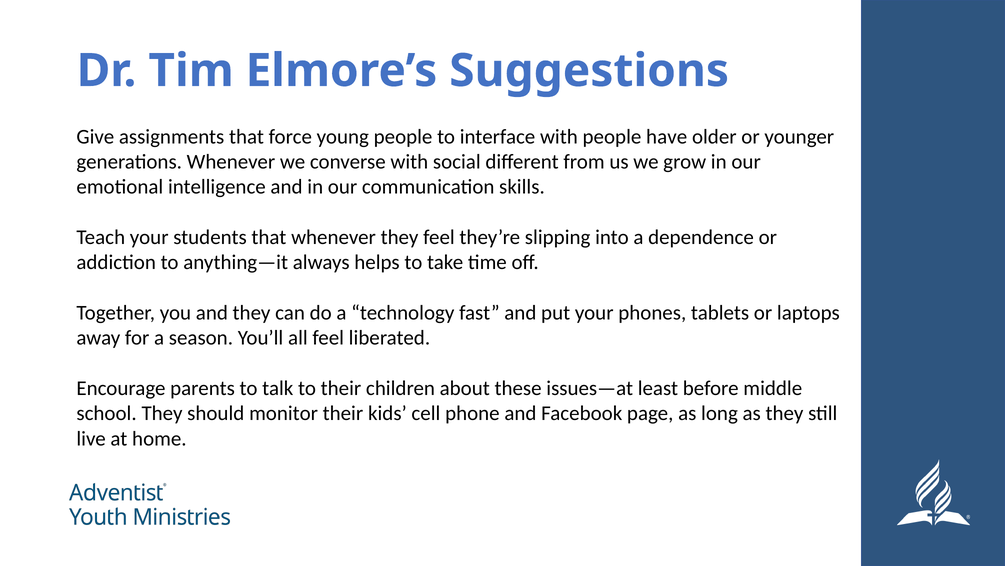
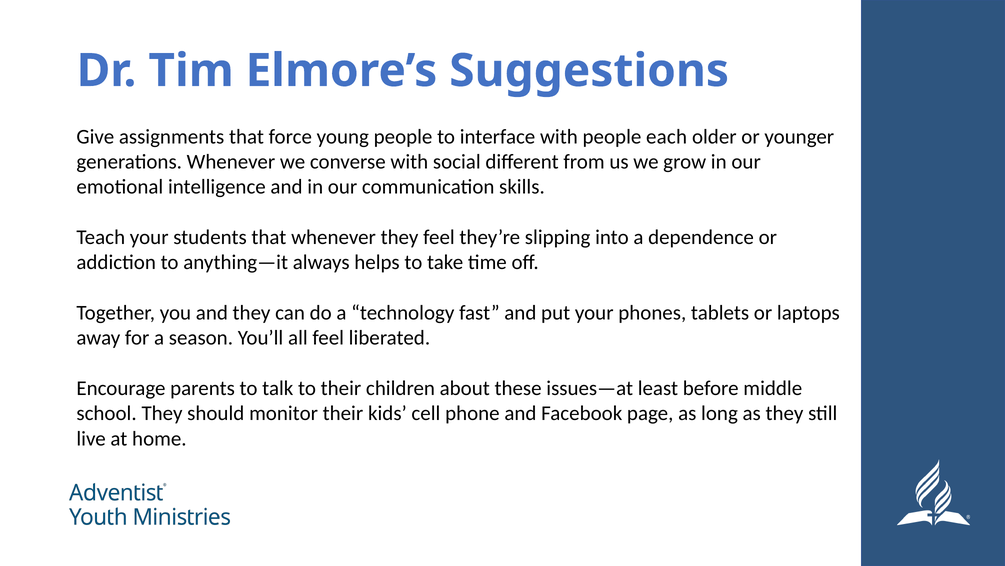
have: have -> each
